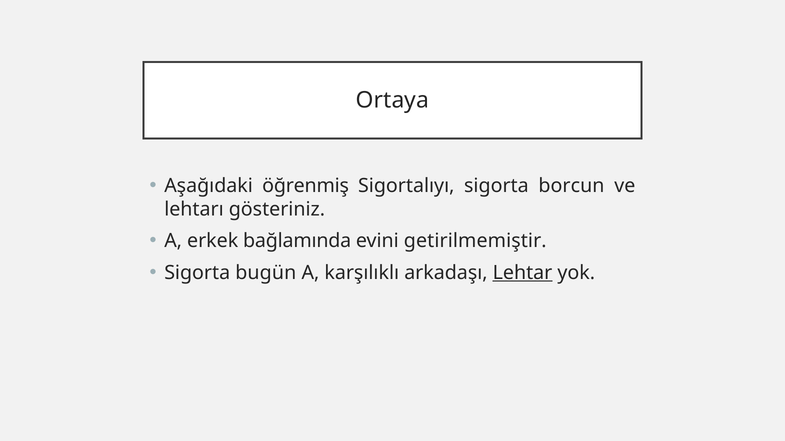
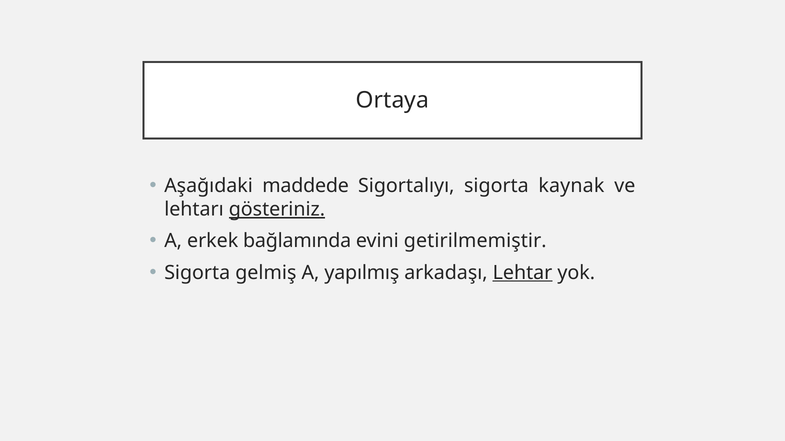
öğrenmiş: öğrenmiş -> maddede
borcun: borcun -> kaynak
gösteriniz underline: none -> present
bugün: bugün -> gelmiş
karşılıklı: karşılıklı -> yapılmış
